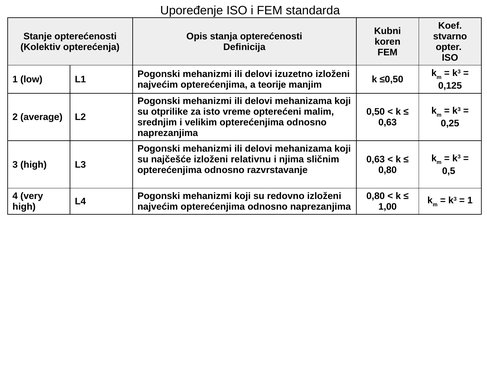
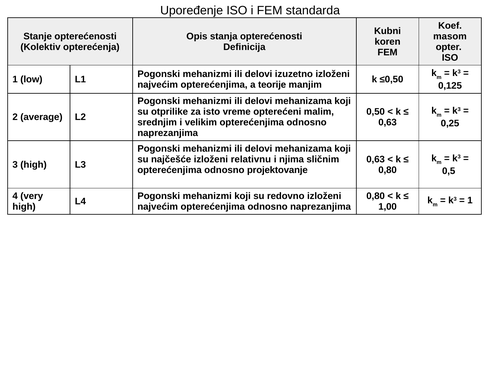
stvarno: stvarno -> masom
razvrstavanje: razvrstavanje -> projektovanje
